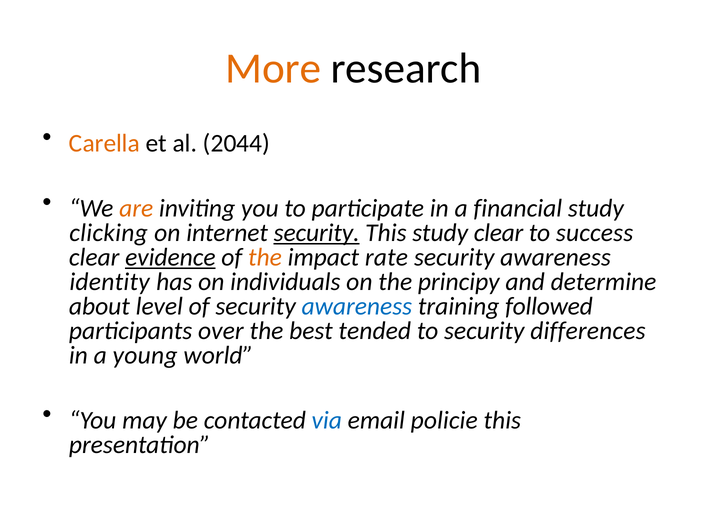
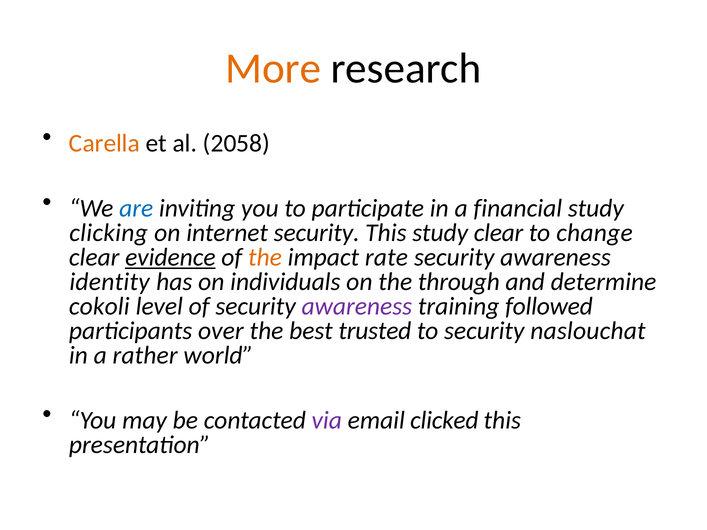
2044: 2044 -> 2058
are colour: orange -> blue
security at (317, 233) underline: present -> none
success: success -> change
principy: principy -> through
about: about -> cokoli
awareness at (357, 306) colour: blue -> purple
tended: tended -> trusted
differences: differences -> naslouchat
young: young -> rather
via colour: blue -> purple
policie: policie -> clicked
